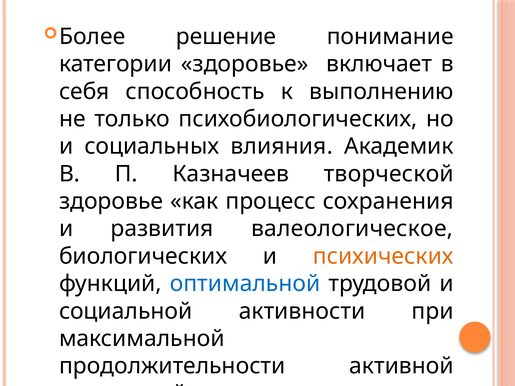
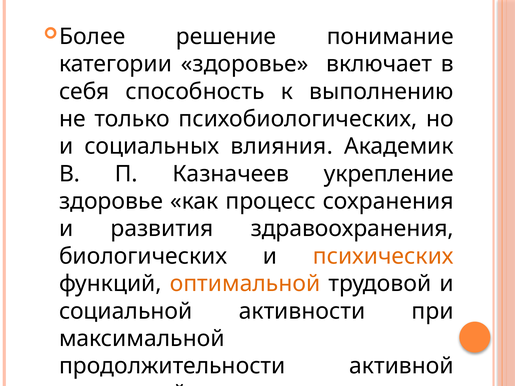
Казначеев творческой: творческой -> укрепление
валеологическое: валеологическое -> здравоохранения
оптимальной colour: blue -> orange
